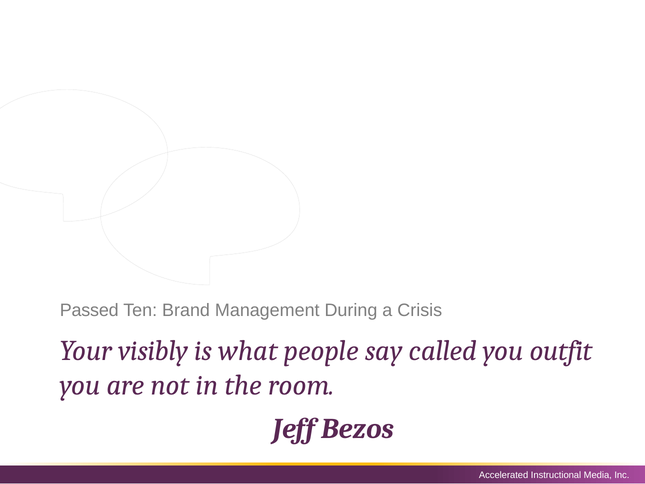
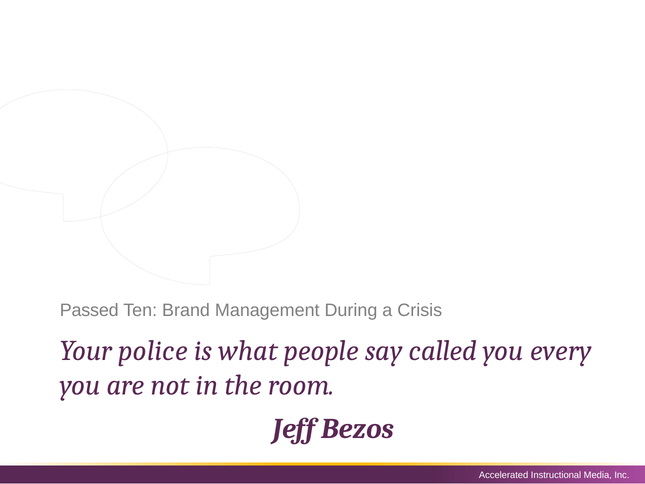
visibly: visibly -> police
outfit: outfit -> every
